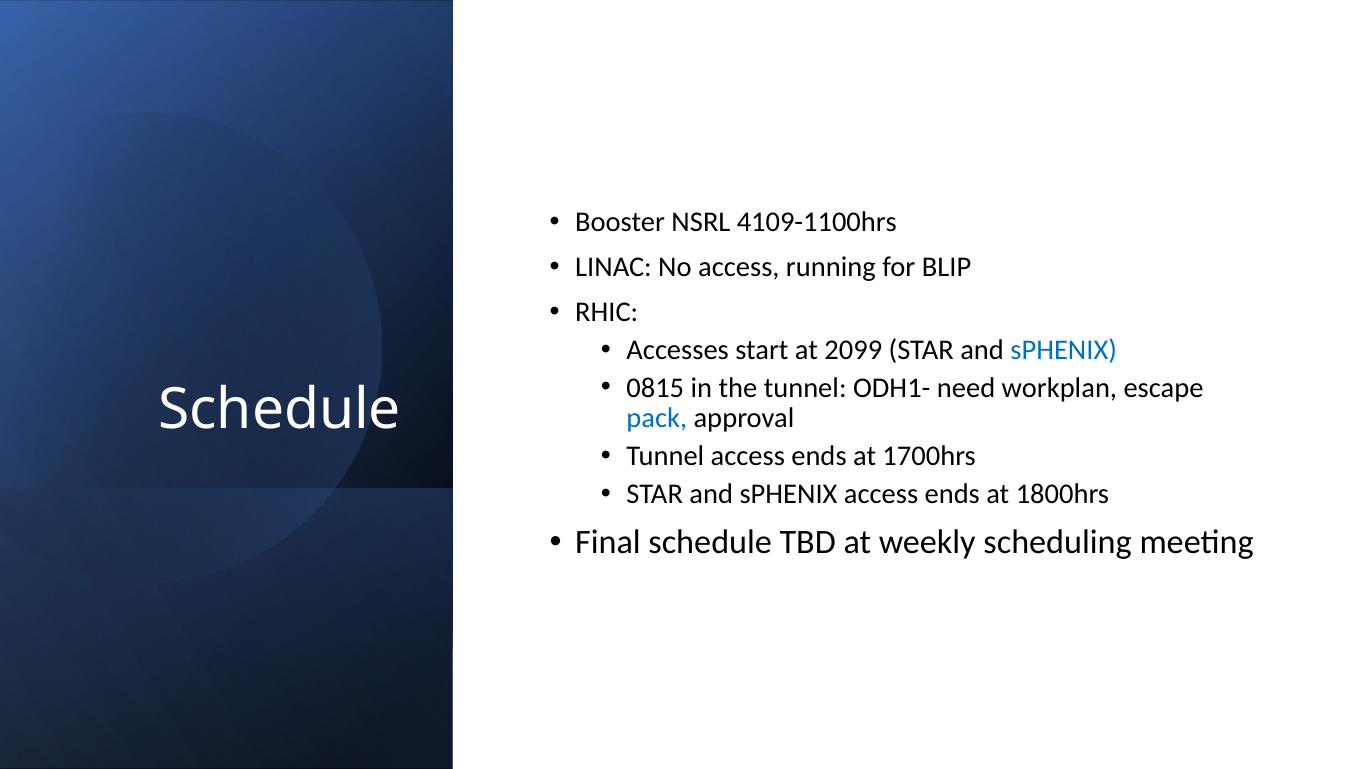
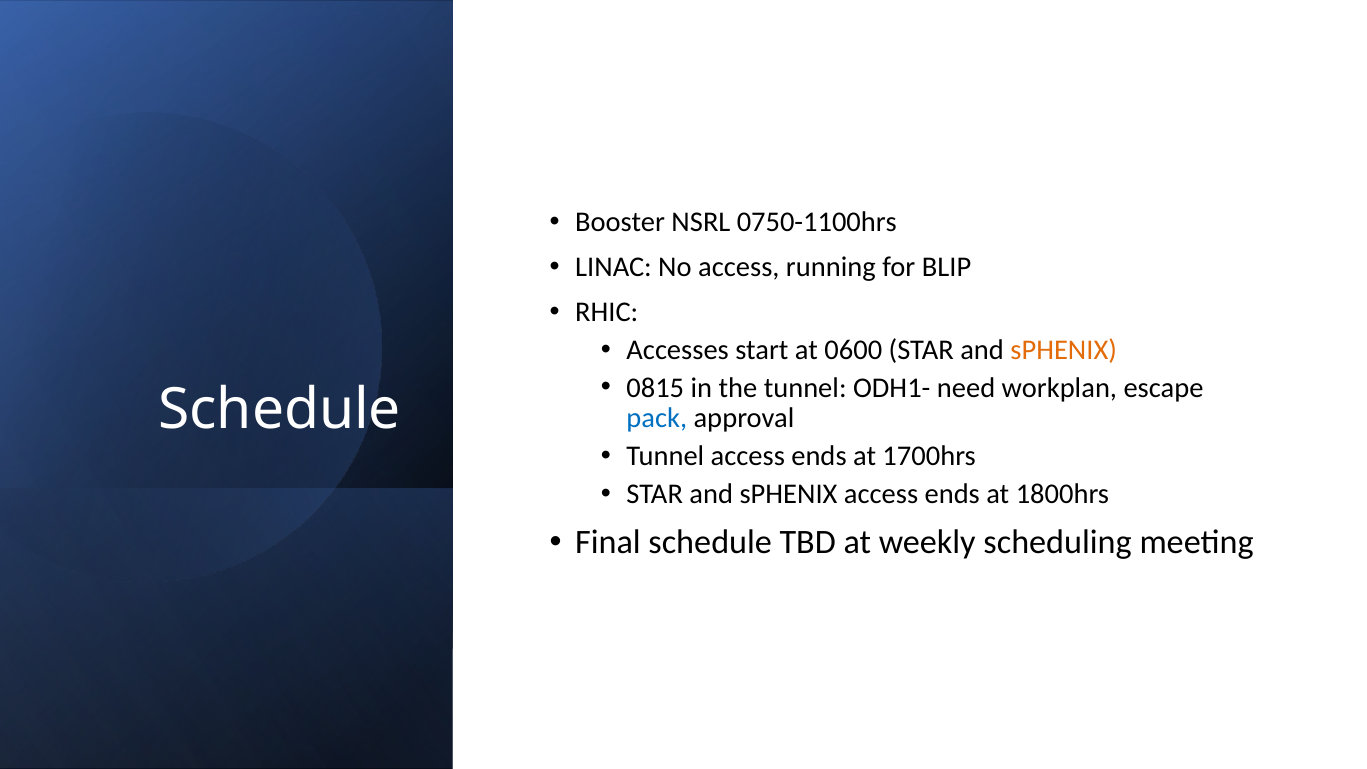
4109-1100hrs: 4109-1100hrs -> 0750-1100hrs
2099: 2099 -> 0600
sPHENIX at (1064, 350) colour: blue -> orange
